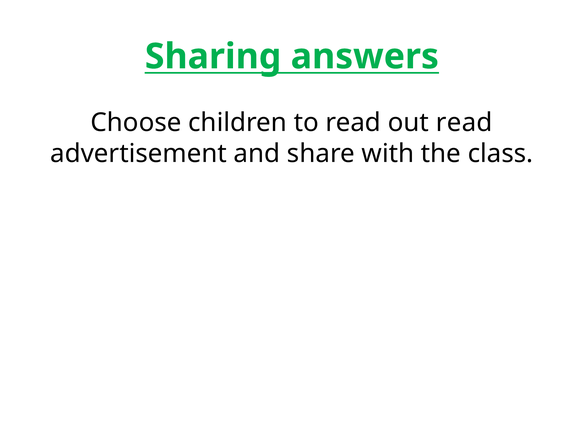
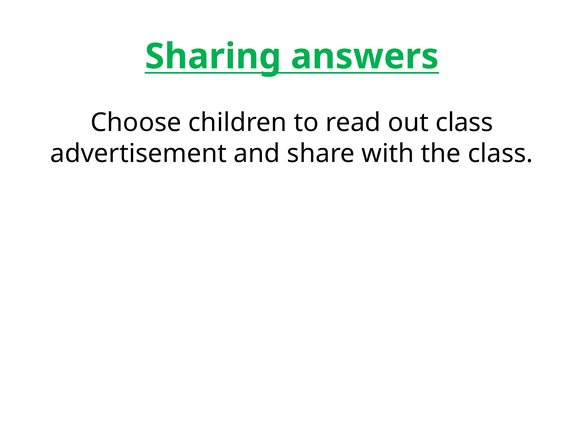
out read: read -> class
